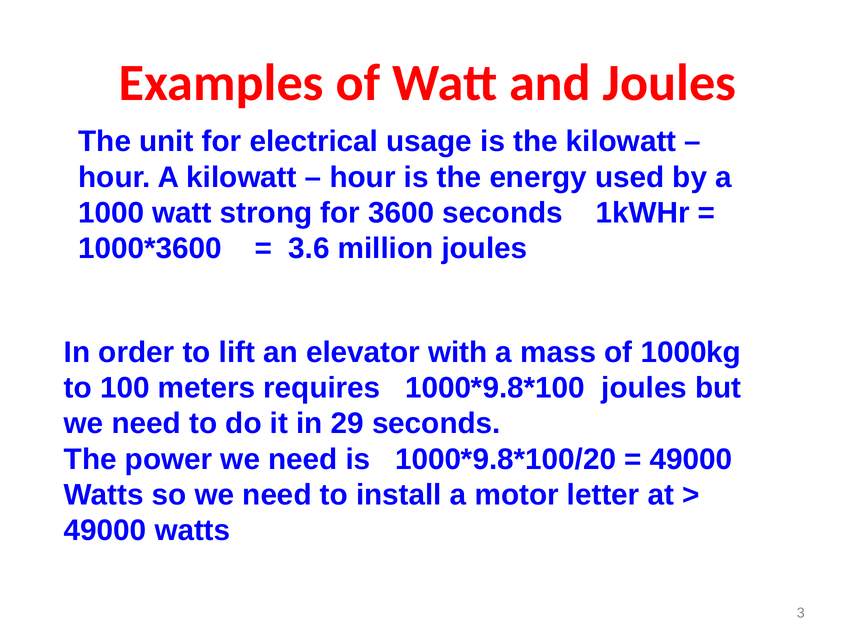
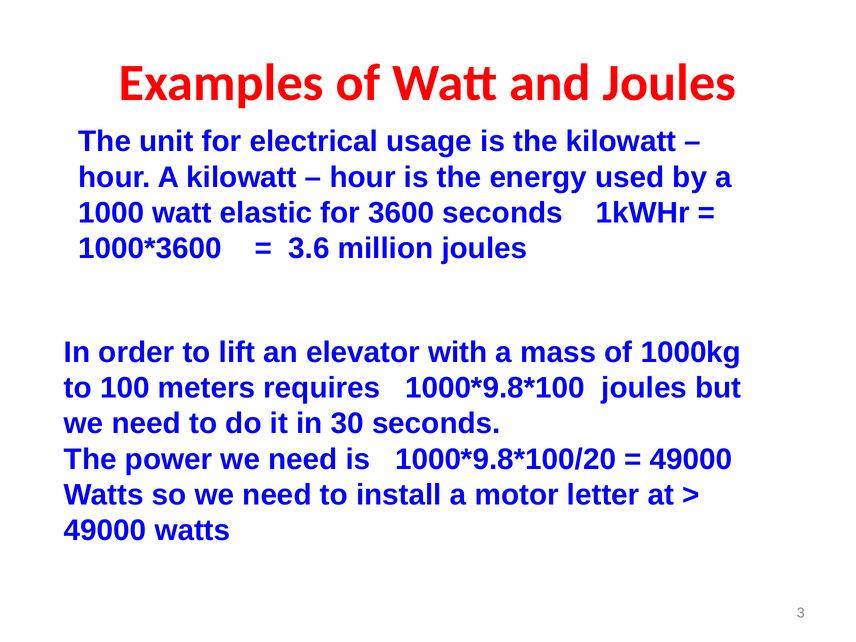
strong: strong -> elastic
29: 29 -> 30
